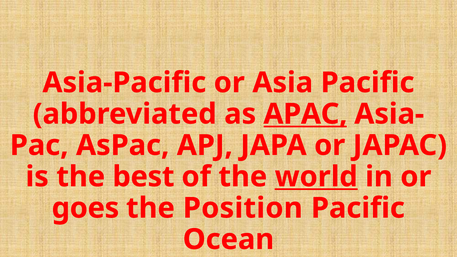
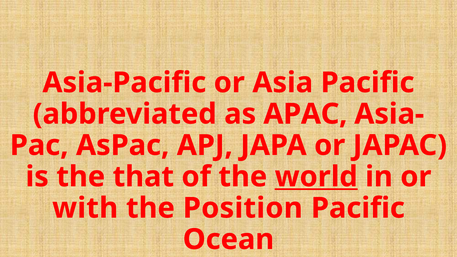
APAC underline: present -> none
best: best -> that
goes: goes -> with
